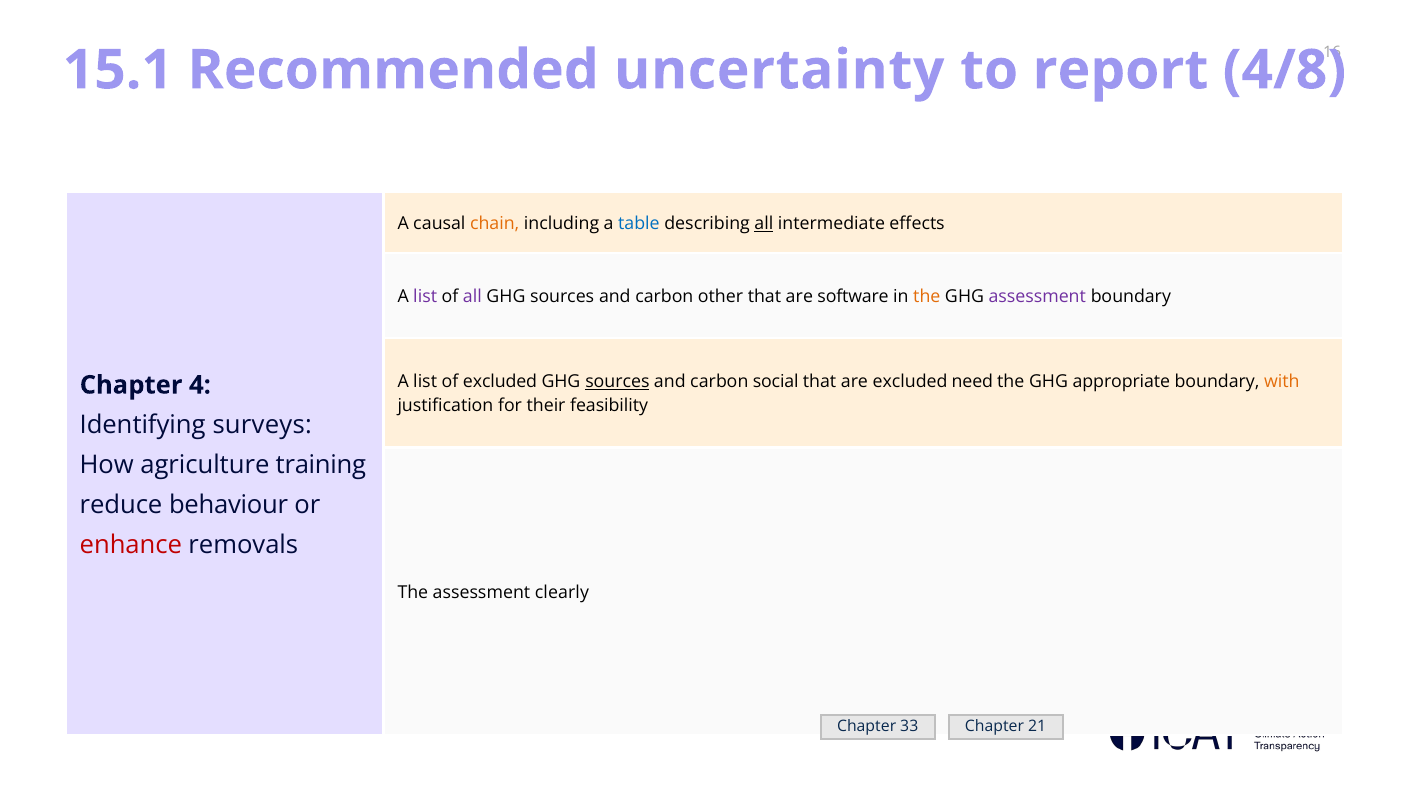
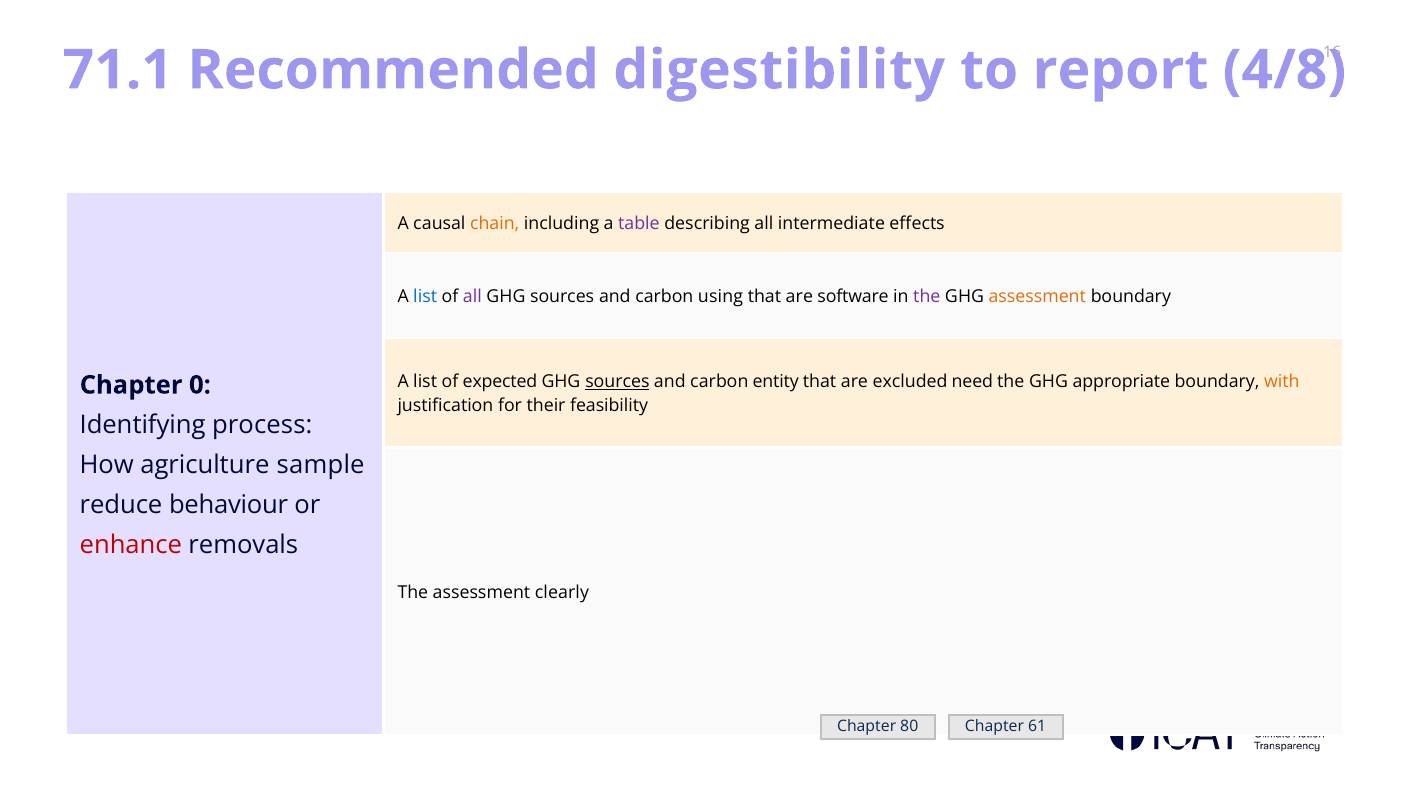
15.1: 15.1 -> 71.1
uncertainty: uncertainty -> digestibility
table colour: blue -> purple
all at (764, 224) underline: present -> none
list at (425, 297) colour: purple -> blue
other: other -> using
the at (927, 297) colour: orange -> purple
assessment at (1037, 297) colour: purple -> orange
4: 4 -> 0
of excluded: excluded -> expected
social: social -> entity
surveys: surveys -> process
training: training -> sample
33: 33 -> 80
21: 21 -> 61
